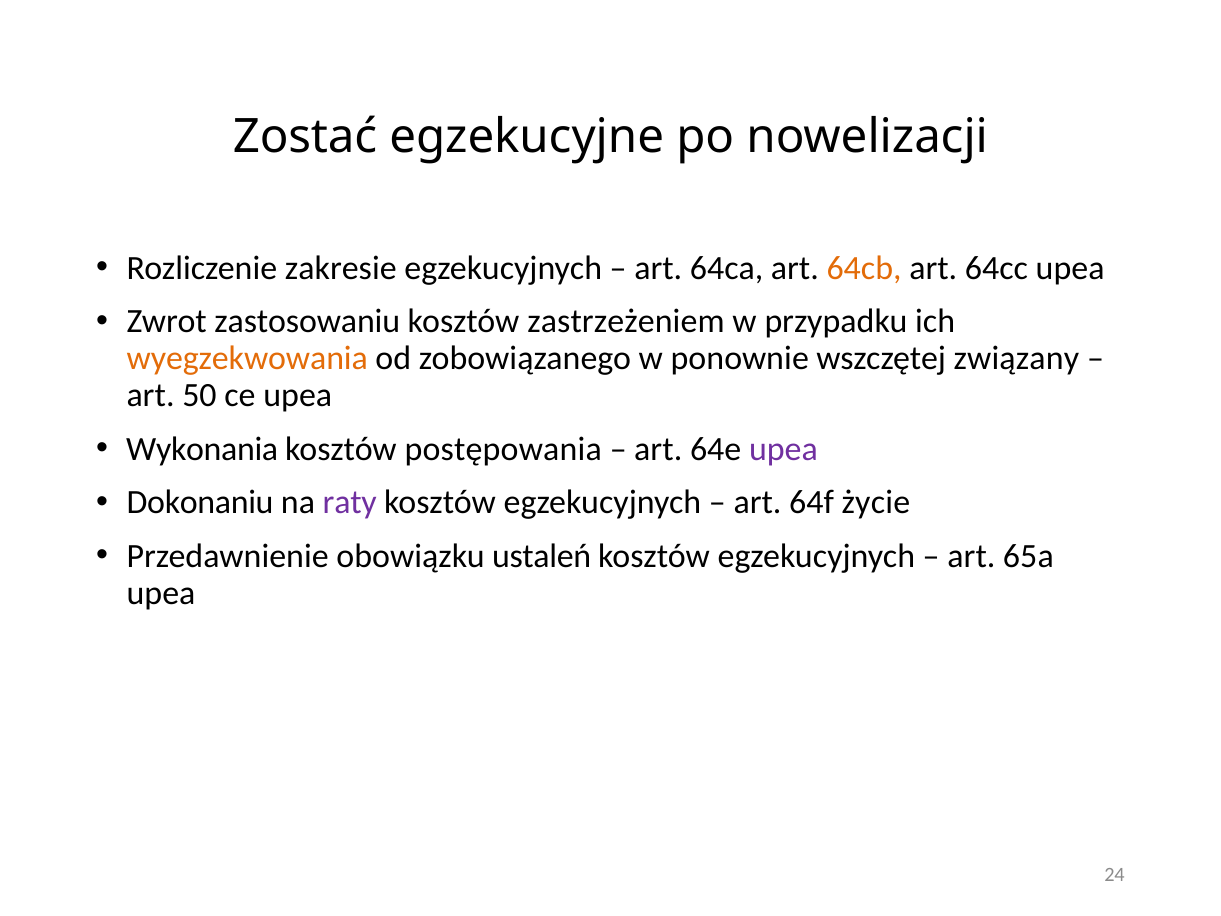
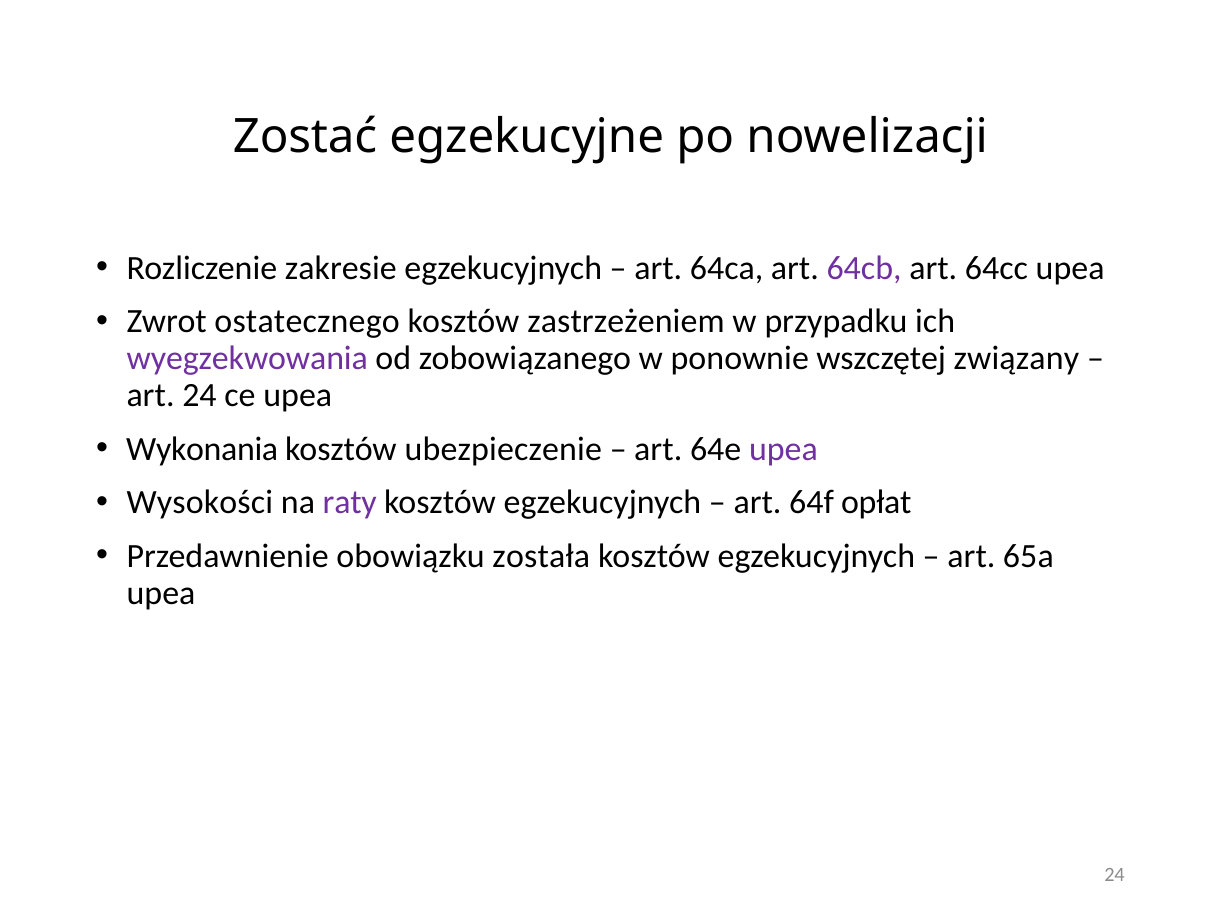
64cb colour: orange -> purple
zastosowaniu: zastosowaniu -> ostatecznego
wyegzekwowania colour: orange -> purple
art 50: 50 -> 24
postępowania: postępowania -> ubezpieczenie
Dokonaniu: Dokonaniu -> Wysokości
życie: życie -> opłat
ustaleń: ustaleń -> została
